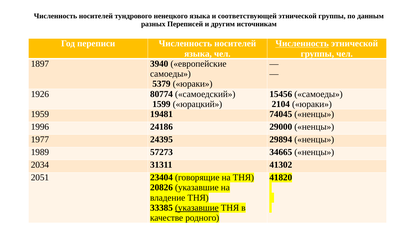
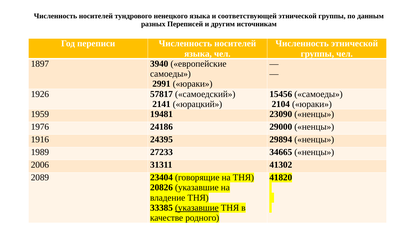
Численность at (302, 44) underline: present -> none
5379: 5379 -> 2991
80774: 80774 -> 57817
1599: 1599 -> 2141
74045: 74045 -> 23090
1996: 1996 -> 1976
1977: 1977 -> 1916
57273: 57273 -> 27233
2034: 2034 -> 2006
2051: 2051 -> 2089
